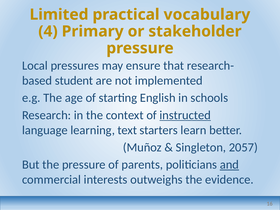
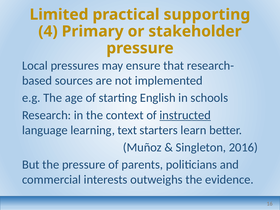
vocabulary: vocabulary -> supporting
student: student -> sources
2057: 2057 -> 2016
and underline: present -> none
